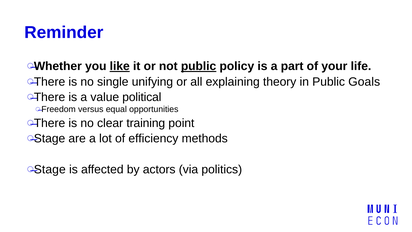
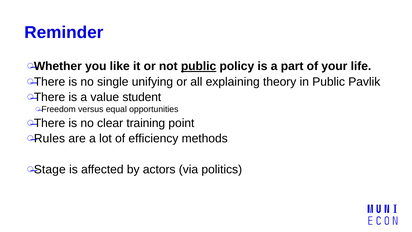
like underline: present -> none
Goals: Goals -> Pavlik
political: political -> student
Stage at (50, 138): Stage -> Rules
